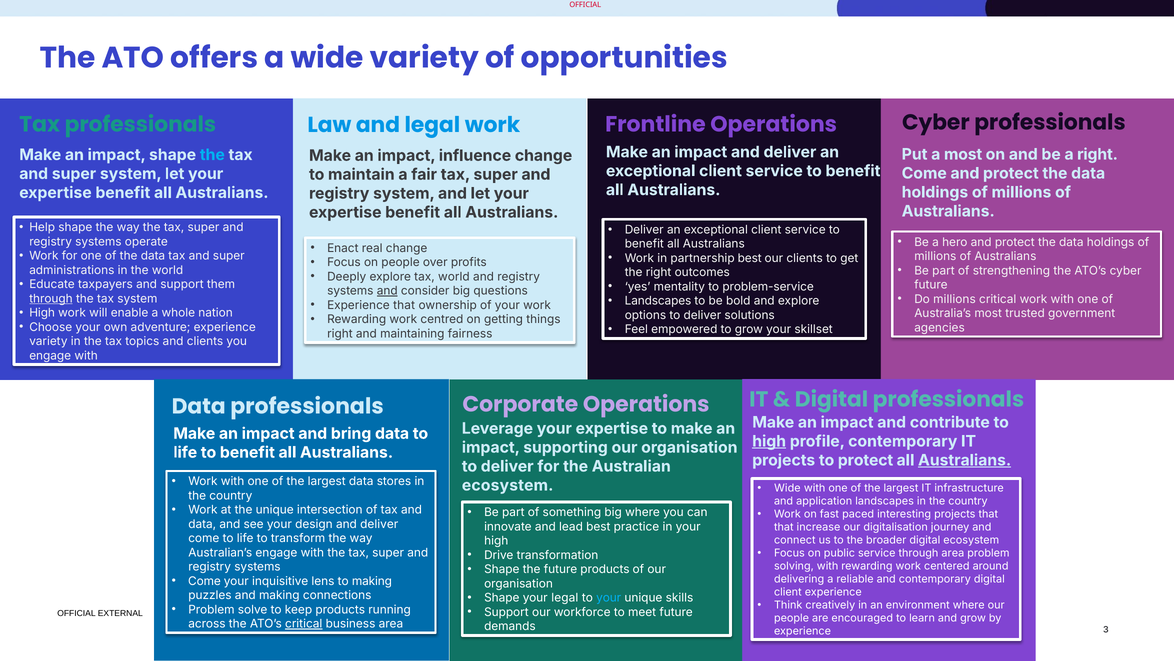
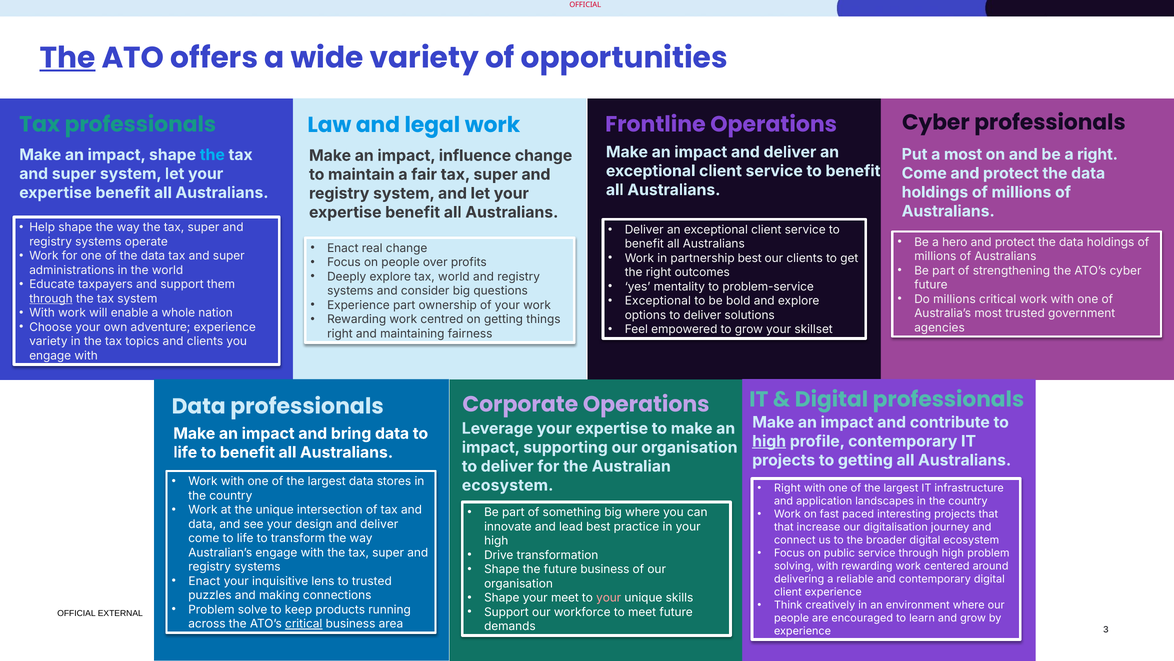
The at (68, 58) underline: none -> present
and at (387, 291) underline: present -> none
Landscapes at (658, 301): Landscapes -> Exceptional
Experience that: that -> part
High at (42, 313): High -> With
to protect: protect -> getting
Australians at (965, 460) underline: present -> none
Wide at (787, 488): Wide -> Right
through area: area -> high
future products: products -> business
Come at (204, 581): Come -> Enact
to making: making -> trusted
your legal: legal -> meet
your at (609, 597) colour: light blue -> pink
